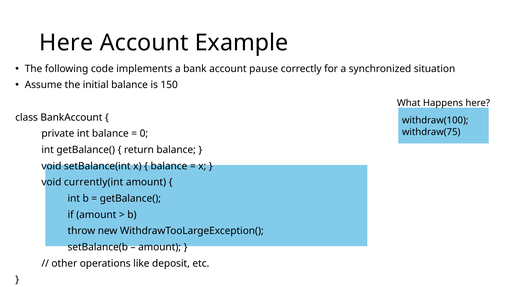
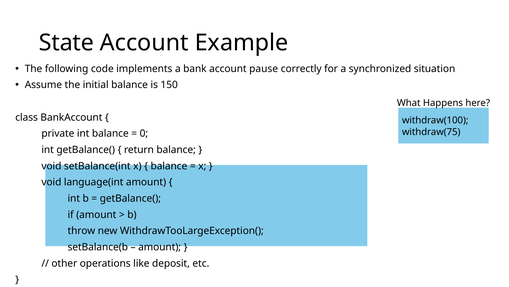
Here at (66, 43): Here -> State
currently(int: currently(int -> language(int
